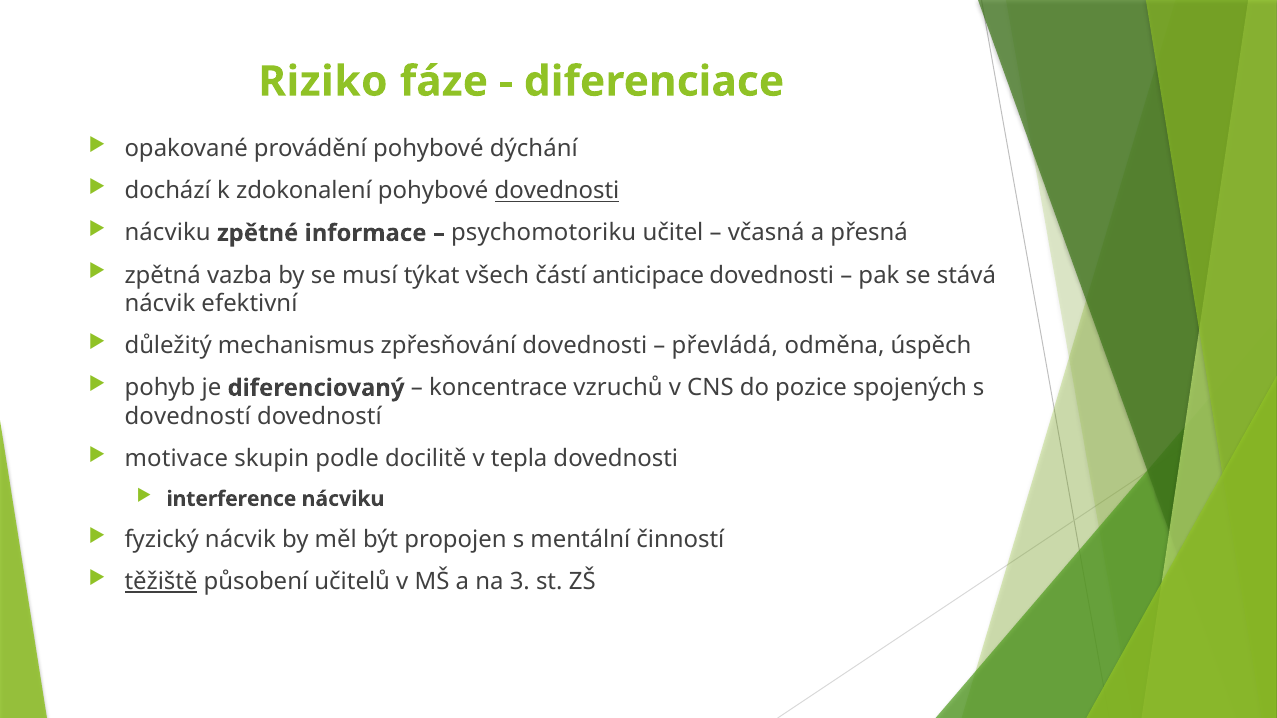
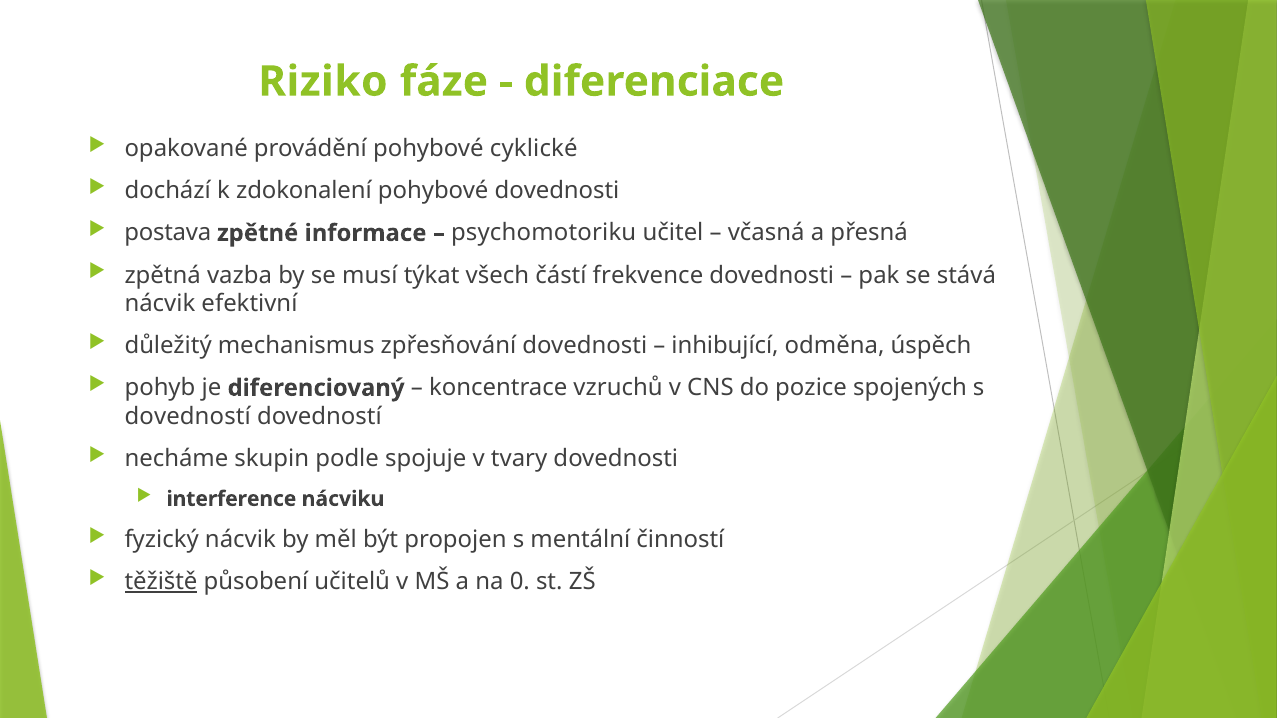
dýchání: dýchání -> cyklické
dovednosti at (557, 191) underline: present -> none
nácviku at (168, 233): nácviku -> postava
anticipace: anticipace -> frekvence
převládá: převládá -> inhibující
motivace: motivace -> necháme
docilitě: docilitě -> spojuje
tepla: tepla -> tvary
3: 3 -> 0
